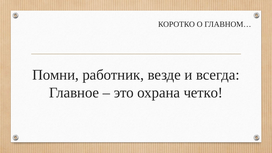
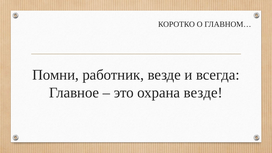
охрана четко: четко -> везде
